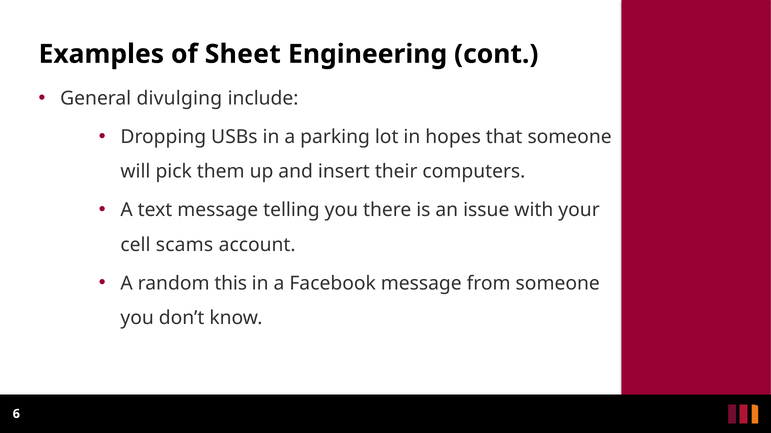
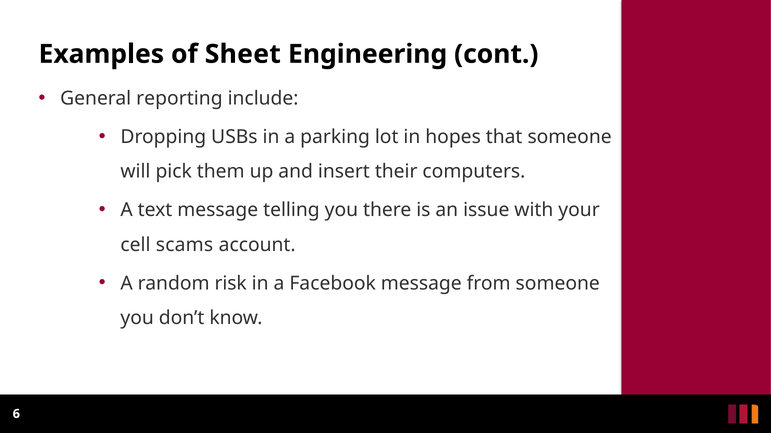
divulging: divulging -> reporting
this: this -> risk
